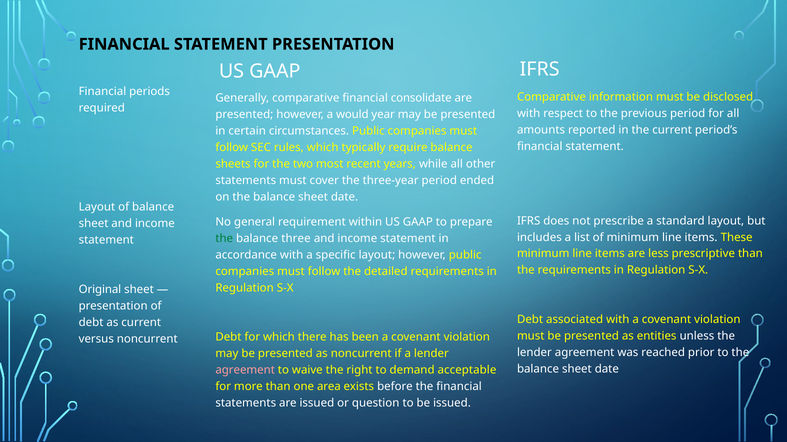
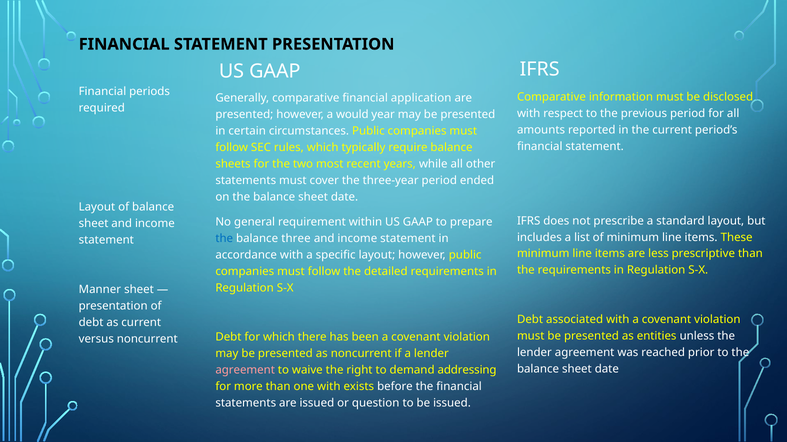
consolidate: consolidate -> application
the at (224, 239) colour: green -> blue
Original: Original -> Manner
acceptable: acceptable -> addressing
one area: area -> with
